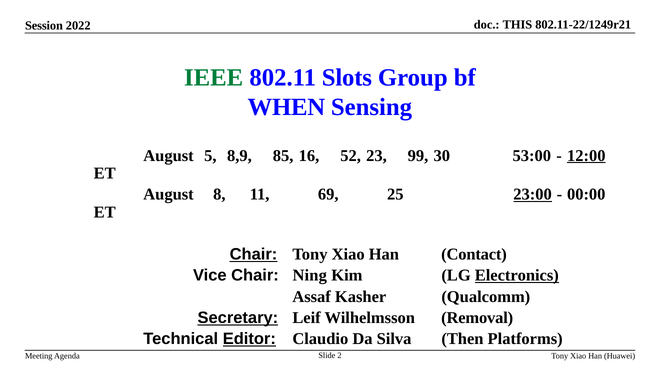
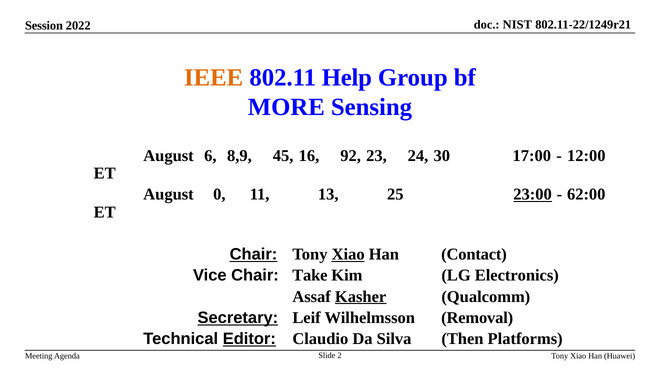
THIS: THIS -> NIST
IEEE colour: green -> orange
Slots: Slots -> Help
WHEN: WHEN -> MORE
5: 5 -> 6
85: 85 -> 45
52: 52 -> 92
99: 99 -> 24
53:00: 53:00 -> 17:00
12:00 underline: present -> none
8: 8 -> 0
69: 69 -> 13
00:00: 00:00 -> 62:00
Xiao at (348, 255) underline: none -> present
Ning: Ning -> Take
Electronics underline: present -> none
Kasher underline: none -> present
